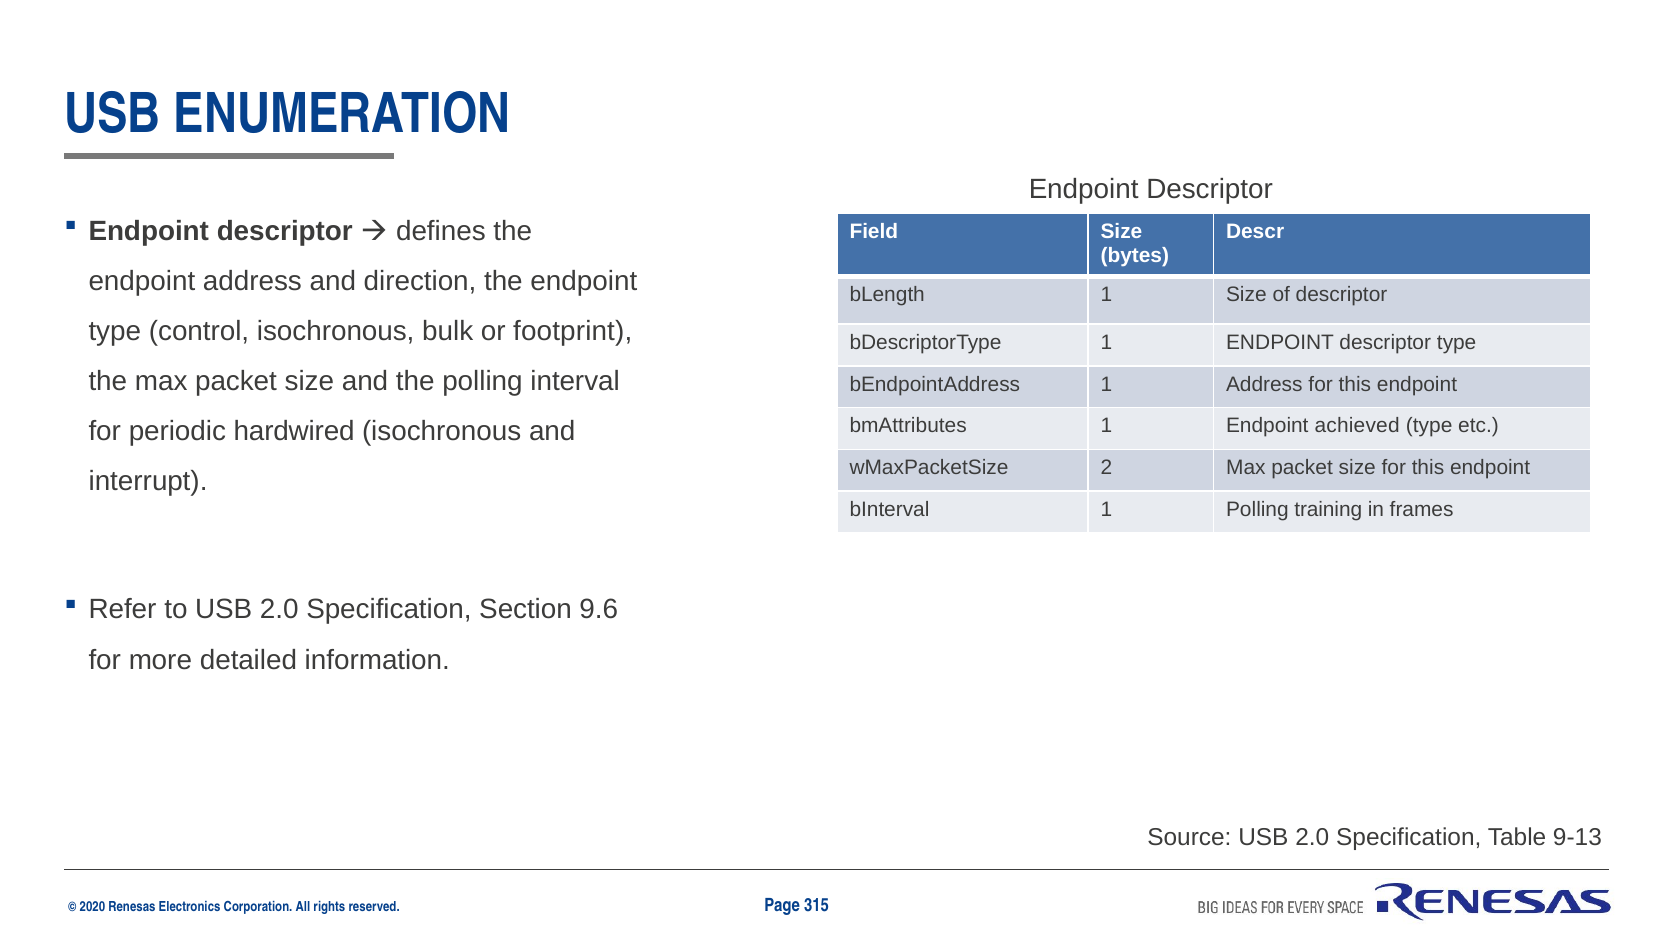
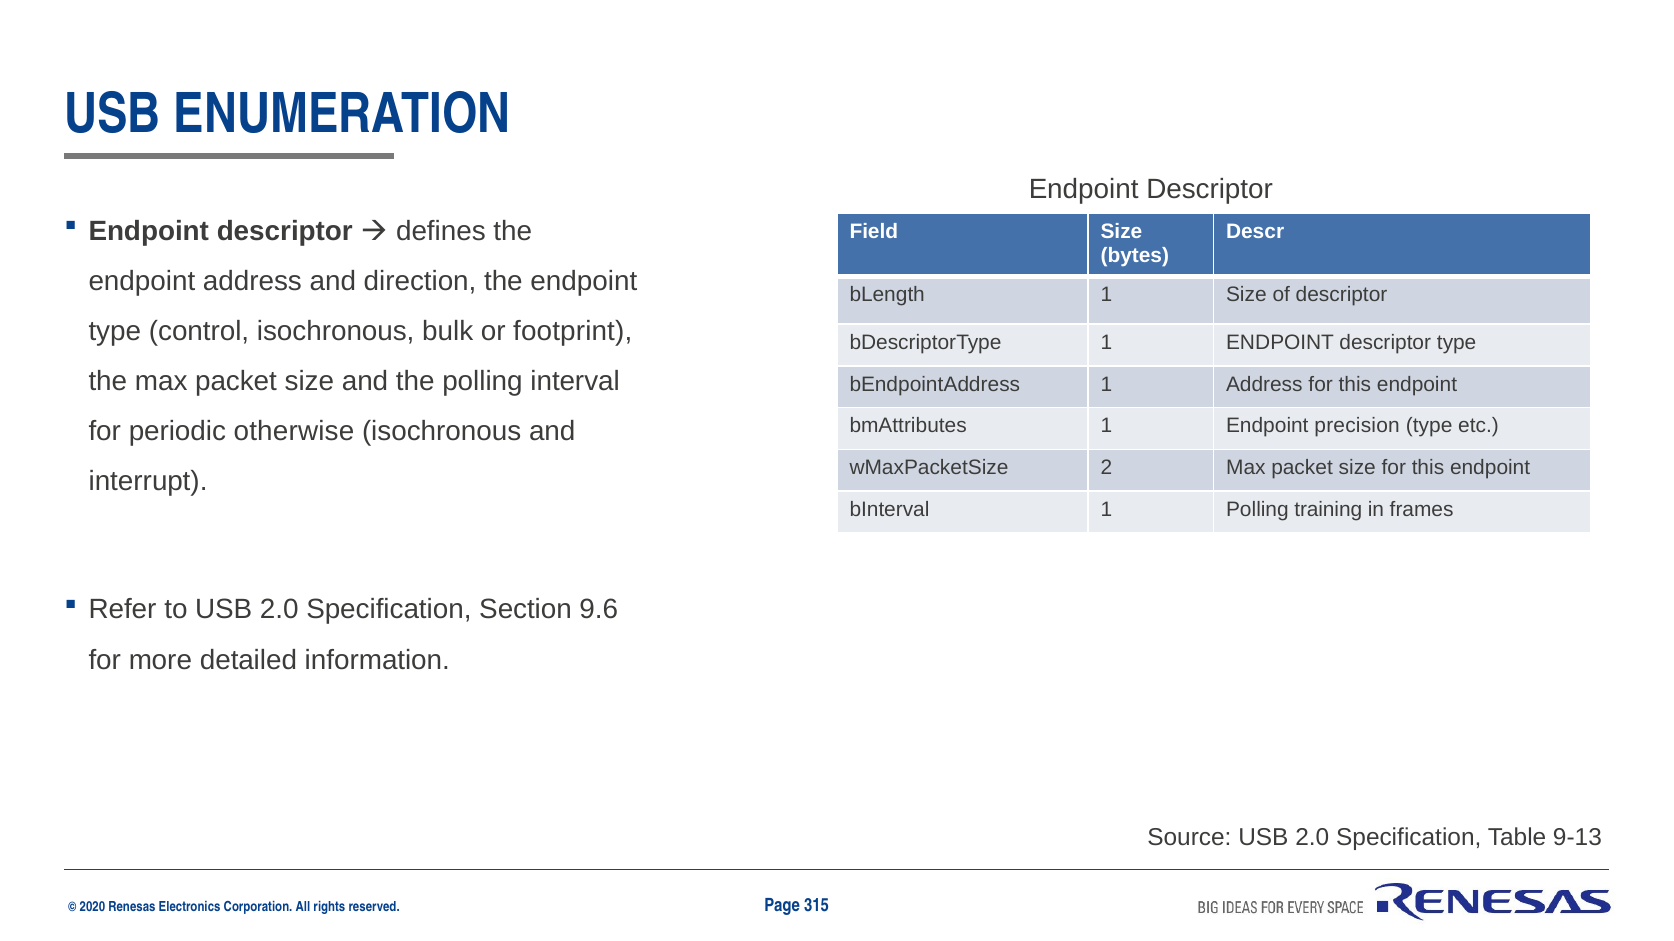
achieved: achieved -> precision
hardwired: hardwired -> otherwise
